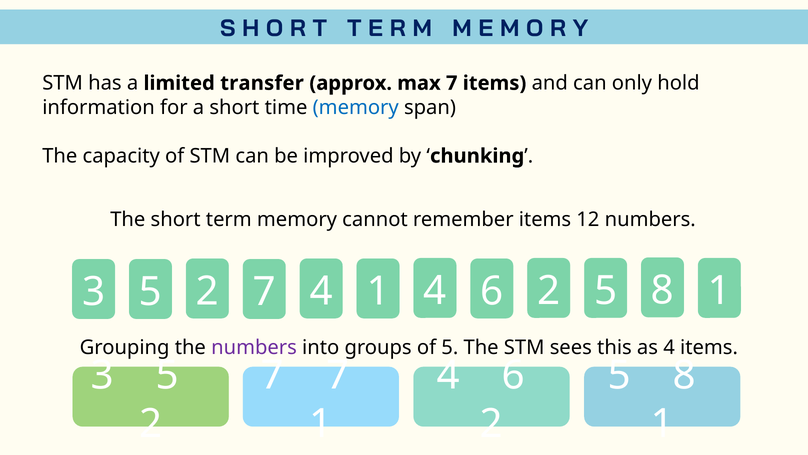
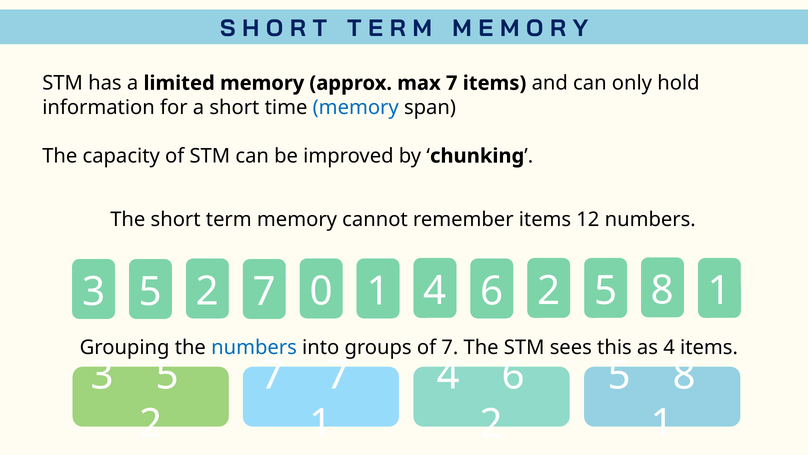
limited transfer: transfer -> memory
7 4: 4 -> 0
numbers at (254, 347) colour: purple -> blue
of 5: 5 -> 7
